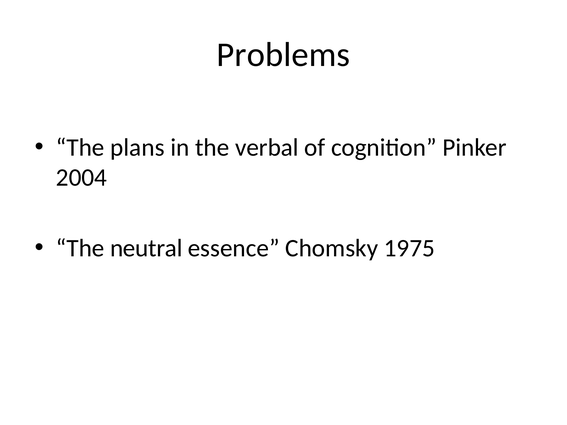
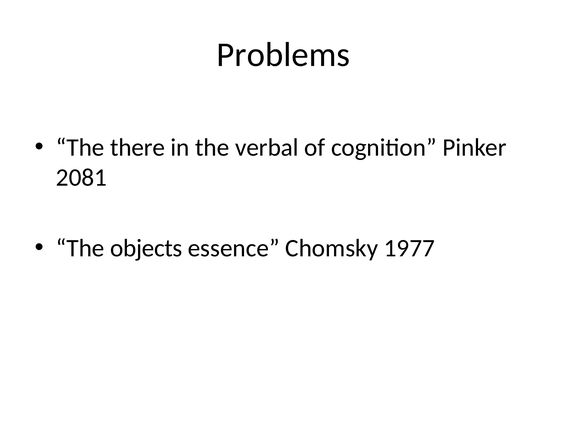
plans: plans -> there
2004: 2004 -> 2081
neutral: neutral -> objects
1975: 1975 -> 1977
